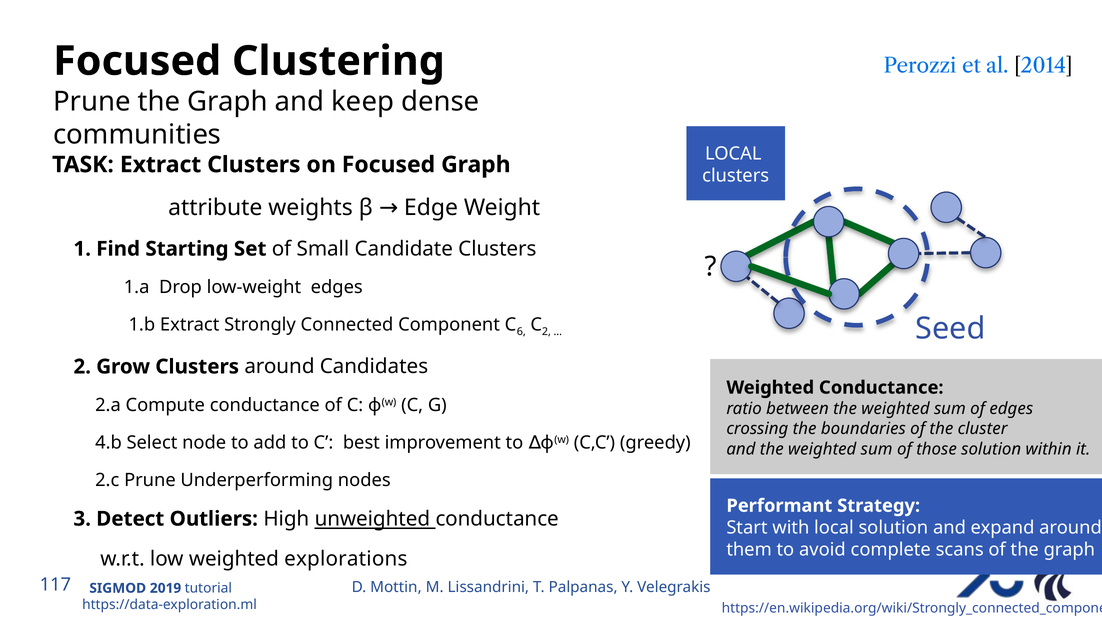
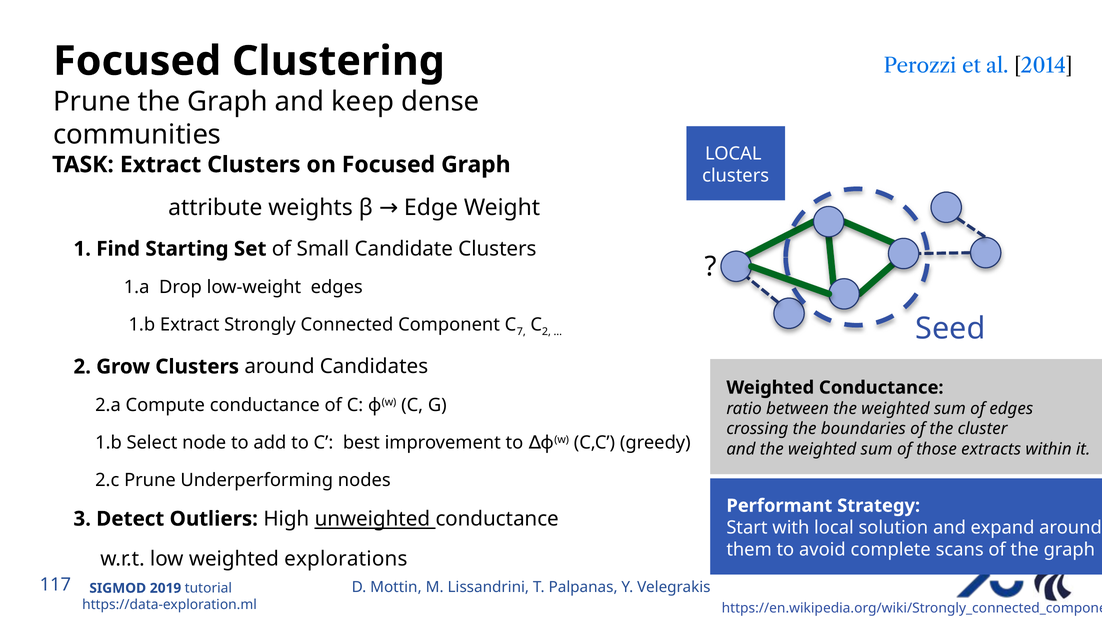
6: 6 -> 7
4.b at (108, 443): 4.b -> 1.b
those solution: solution -> extracts
